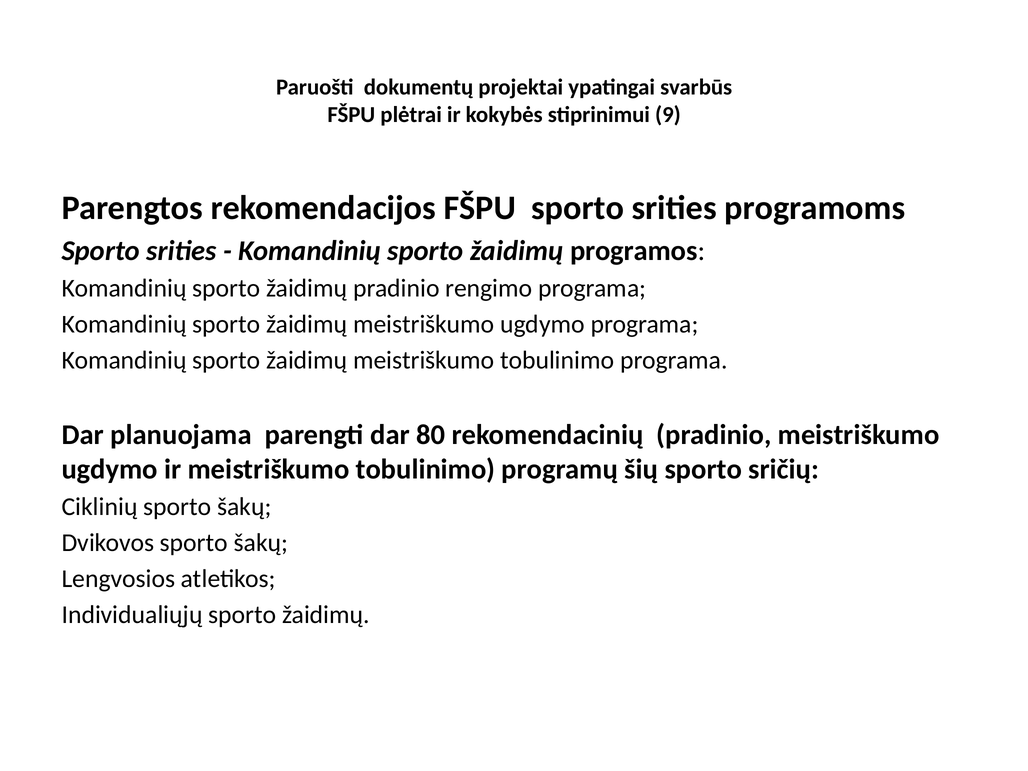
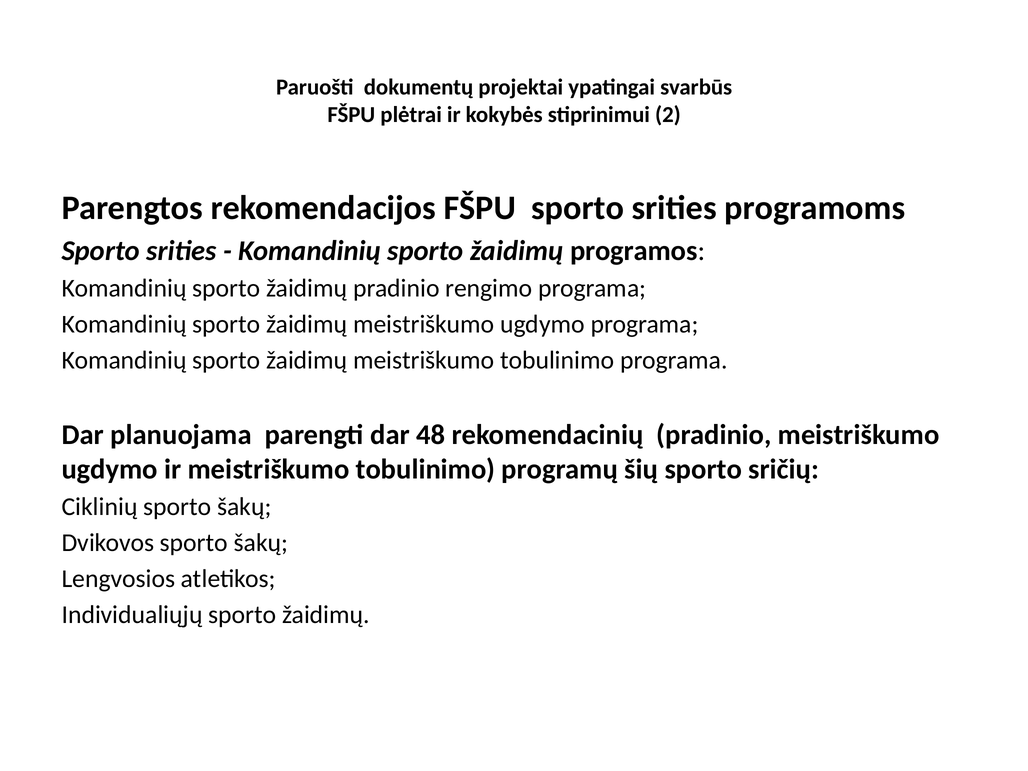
9: 9 -> 2
80: 80 -> 48
